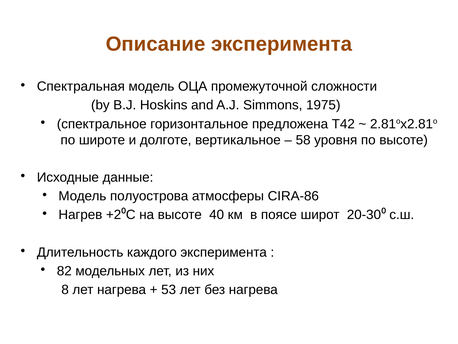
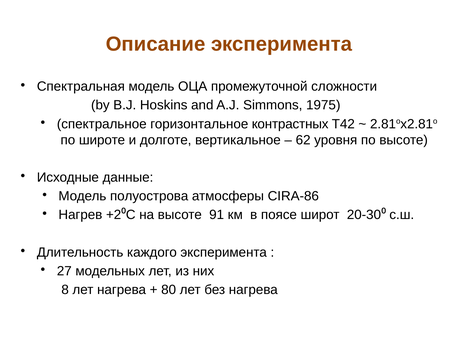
предложена: предложена -> контрастных
58: 58 -> 62
40: 40 -> 91
82: 82 -> 27
53: 53 -> 80
